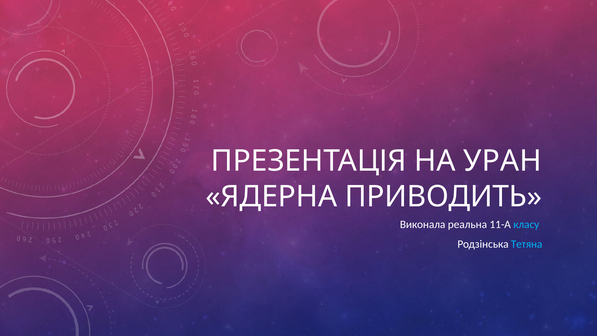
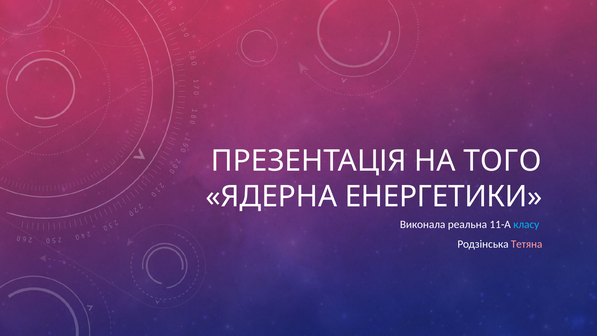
УРАН: УРАН -> ТОГО
ПРИВОДИТЬ: ПРИВОДИТЬ -> ЕНЕРГЕТИКИ
Тетяна colour: light blue -> pink
